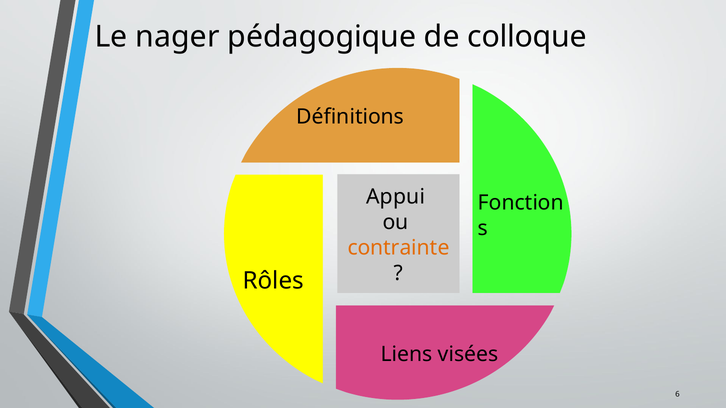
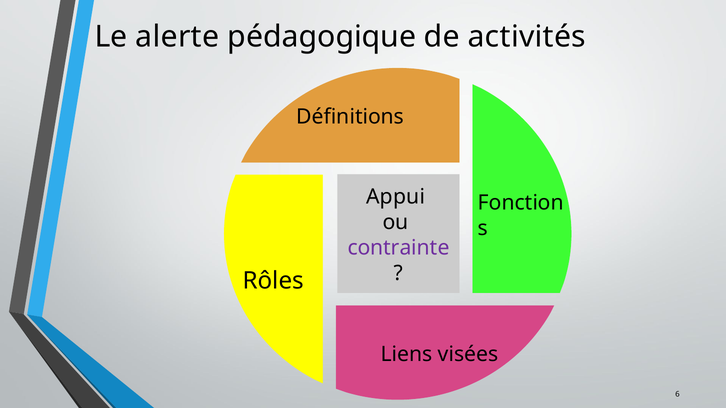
nager: nager -> alerte
colloque: colloque -> activités
contrainte colour: orange -> purple
